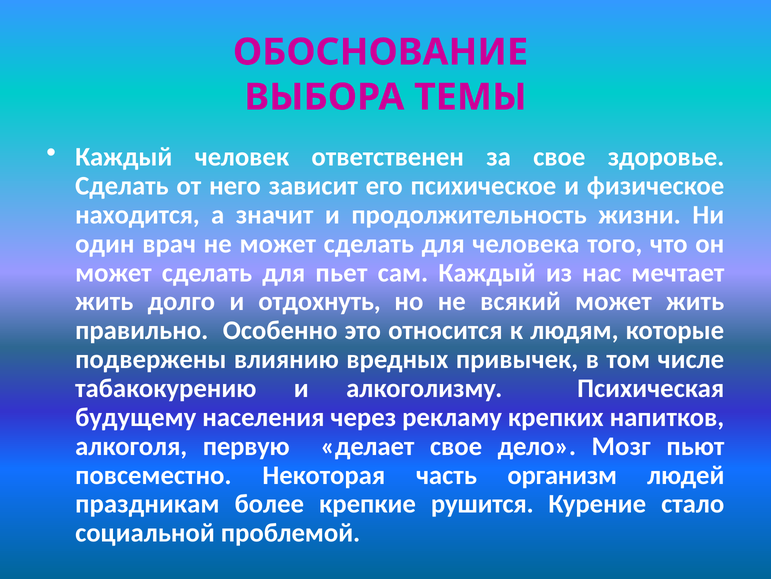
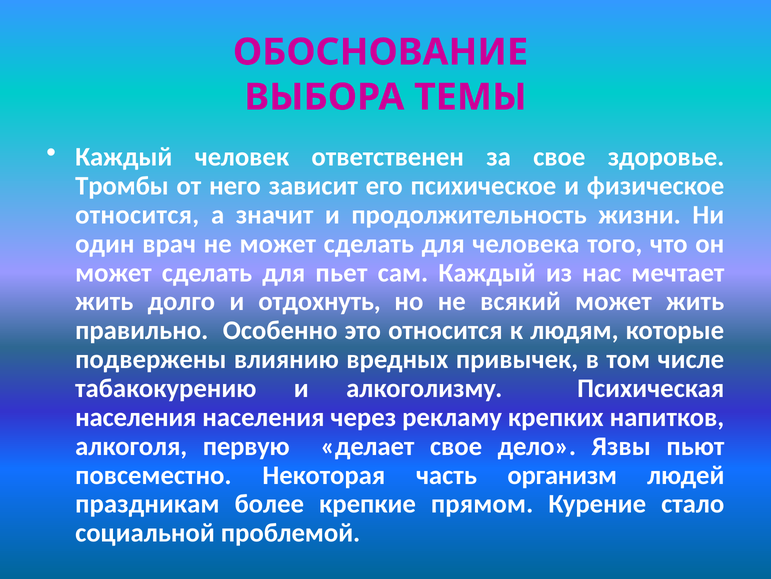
Сделать at (122, 186): Сделать -> Тромбы
находится at (137, 215): находится -> относится
будущему at (136, 417): будущему -> населения
Мозг: Мозг -> Язвы
рушится: рушится -> прямом
